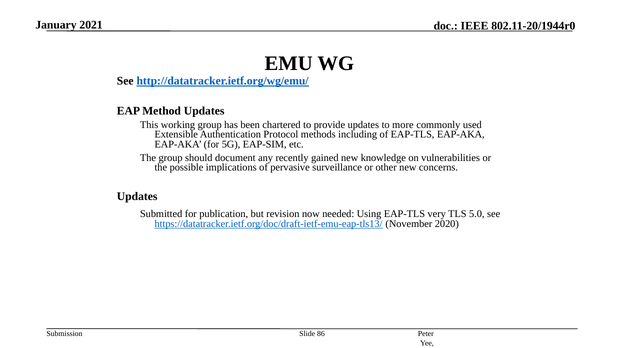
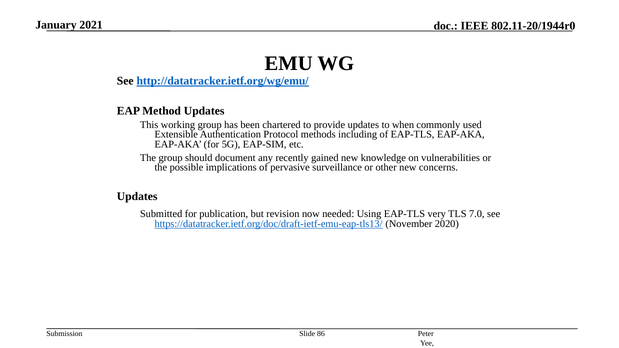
more: more -> when
5.0: 5.0 -> 7.0
